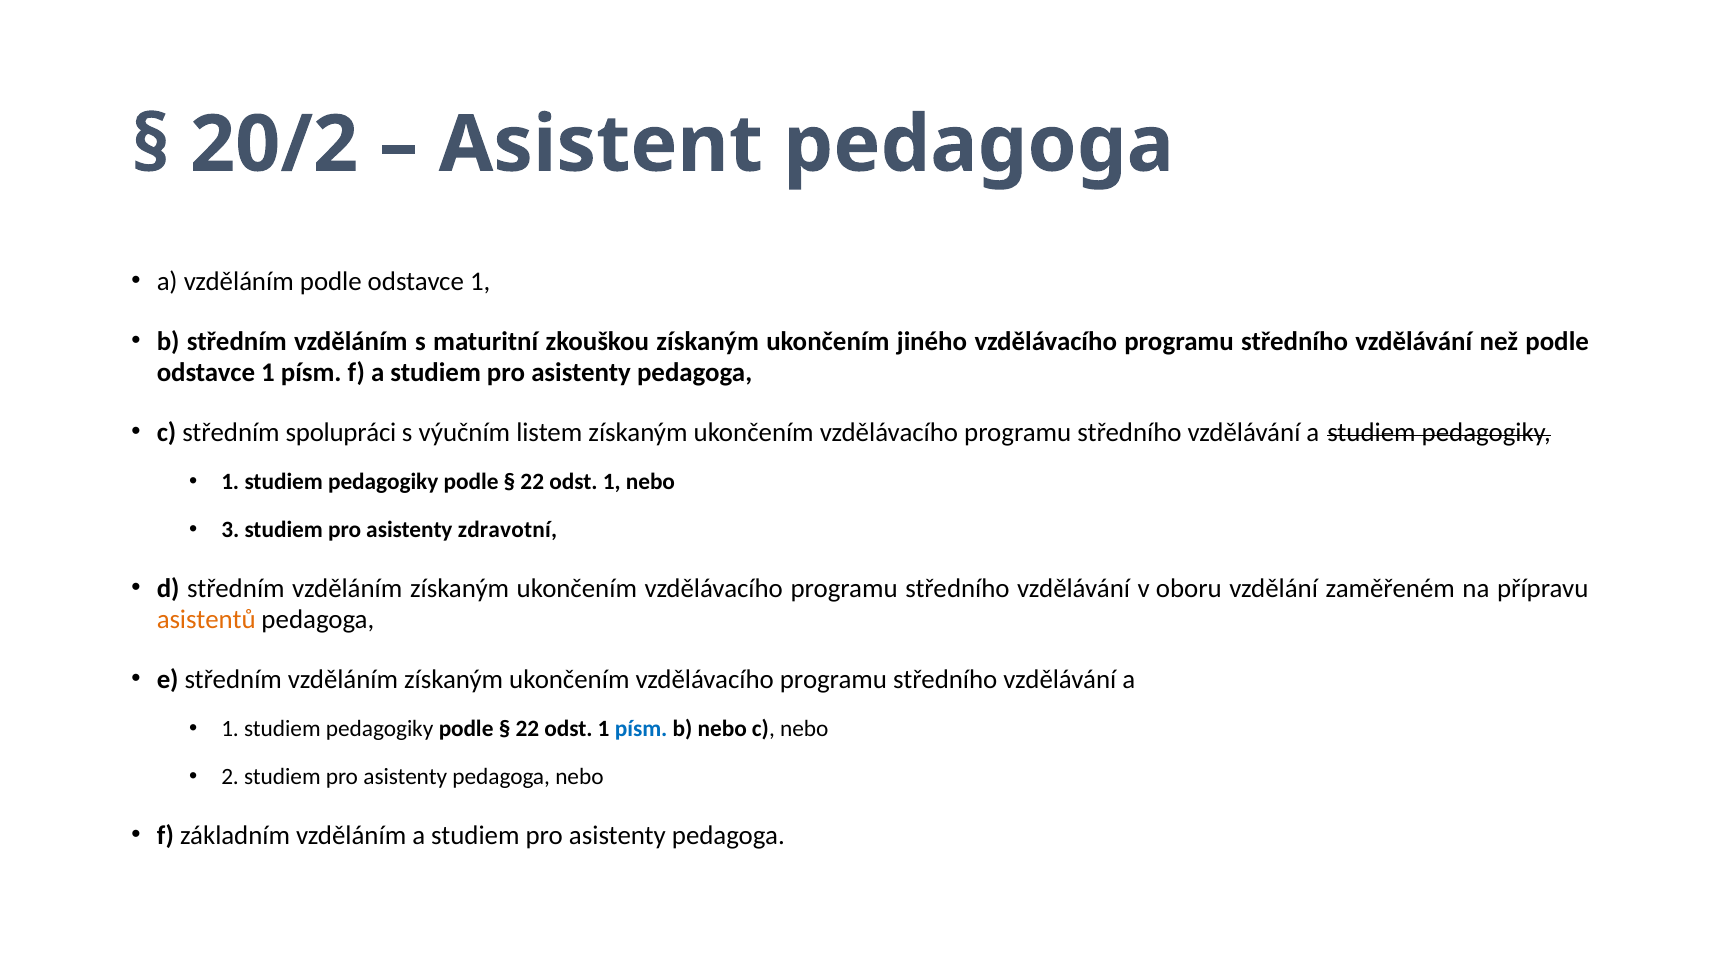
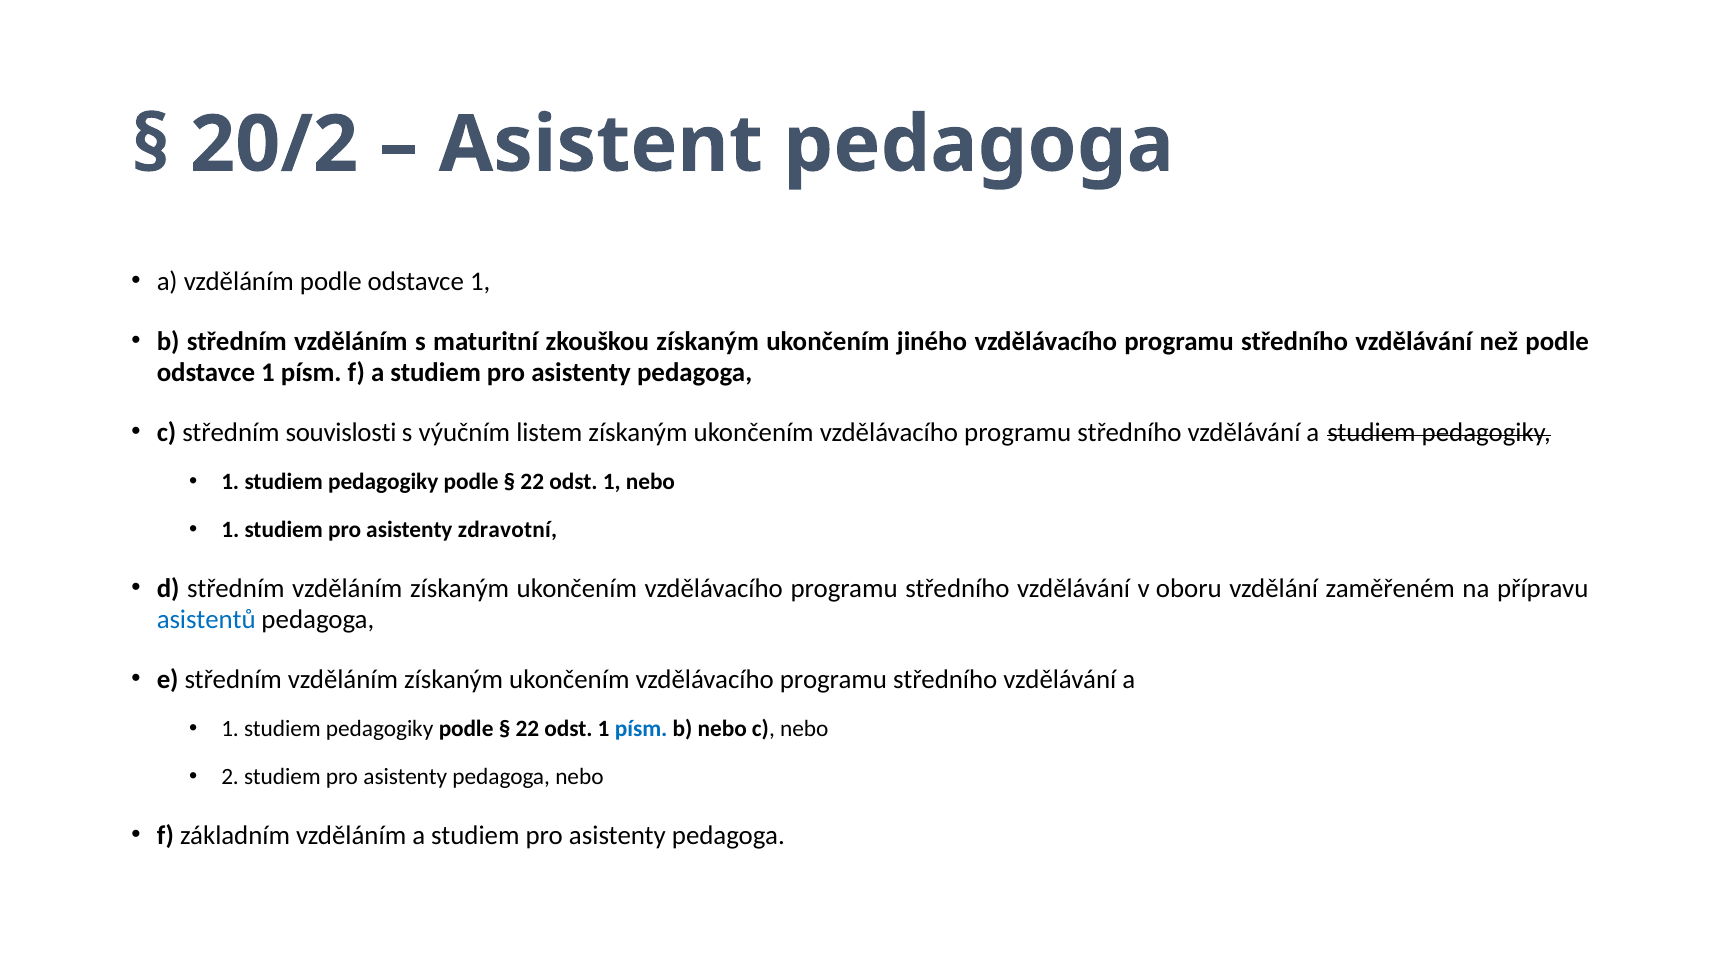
spolupráci: spolupráci -> souvislosti
3 at (230, 530): 3 -> 1
asistentů colour: orange -> blue
